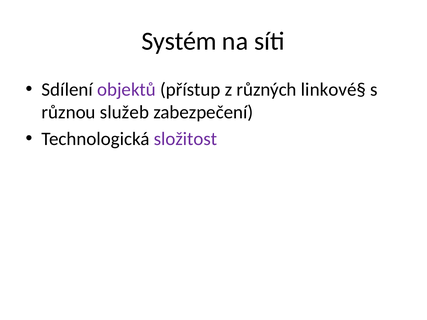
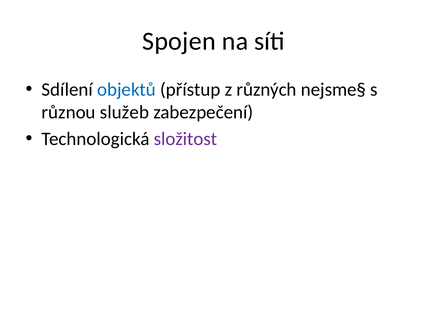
Systém: Systém -> Spojen
objektů colour: purple -> blue
linkové§: linkové§ -> nejsme§
